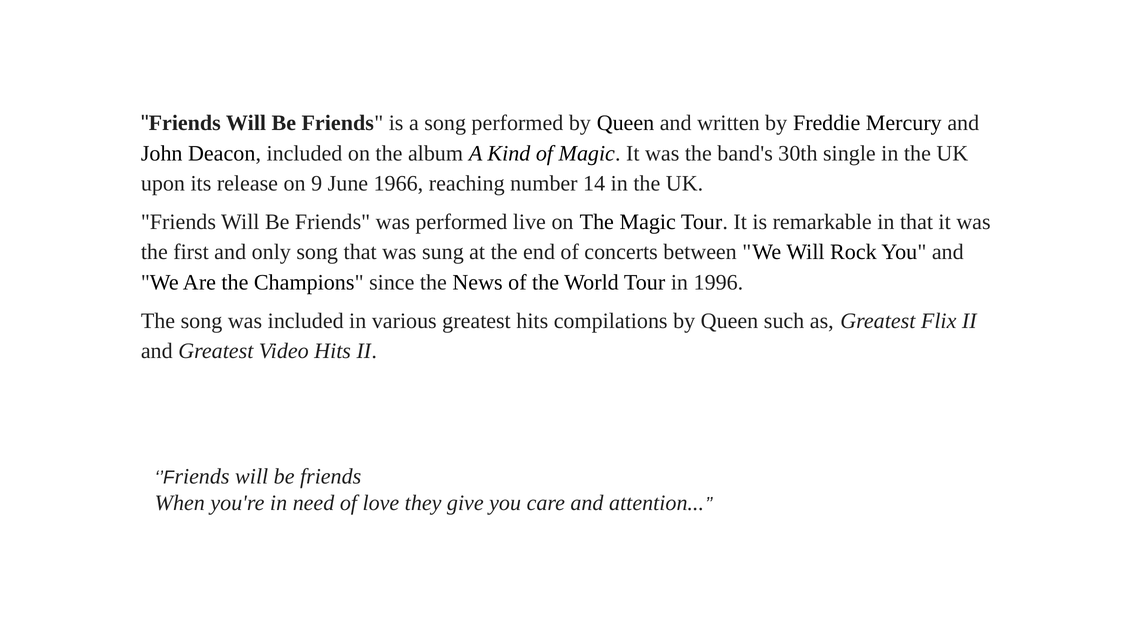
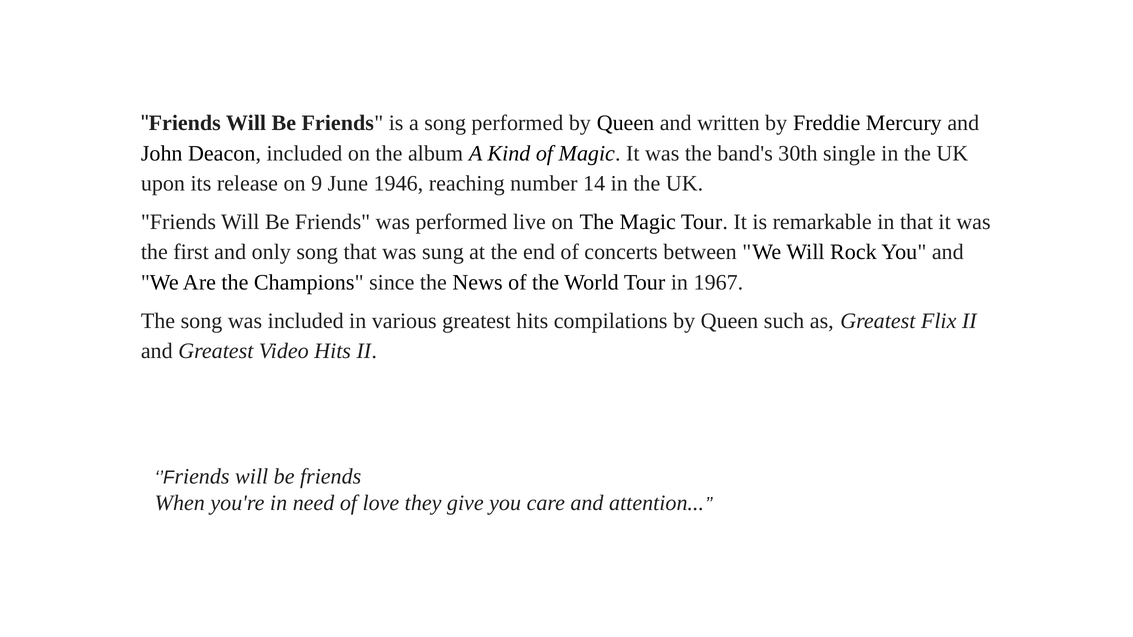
1966: 1966 -> 1946
1996: 1996 -> 1967
